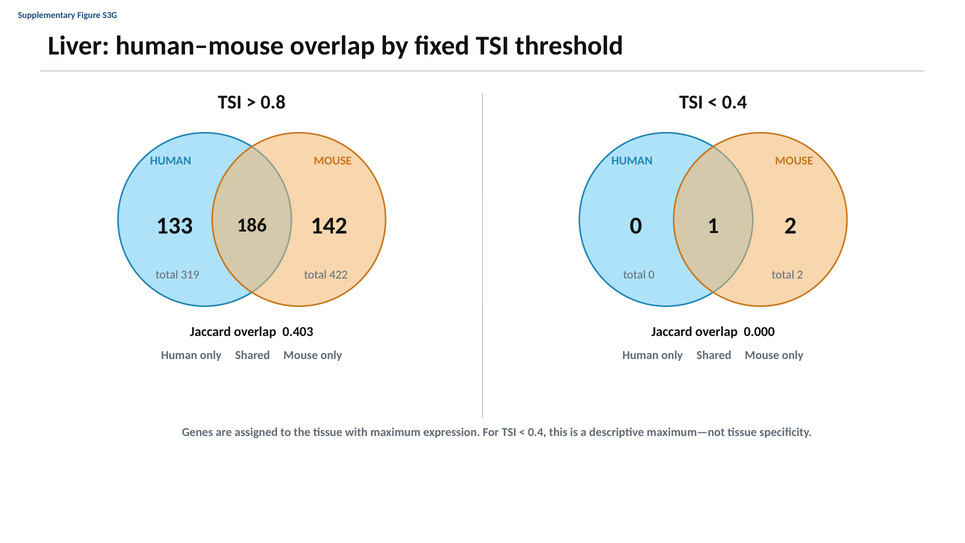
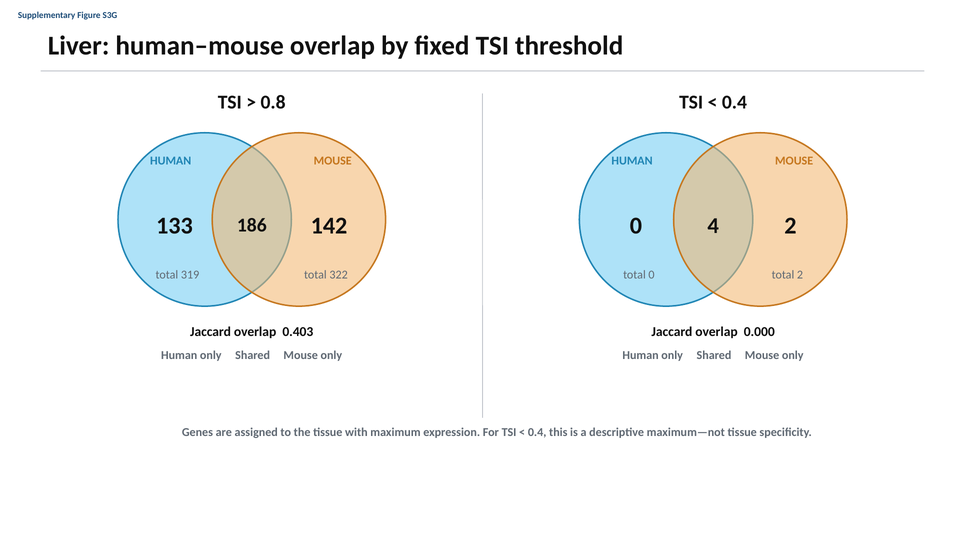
1: 1 -> 4
422: 422 -> 322
